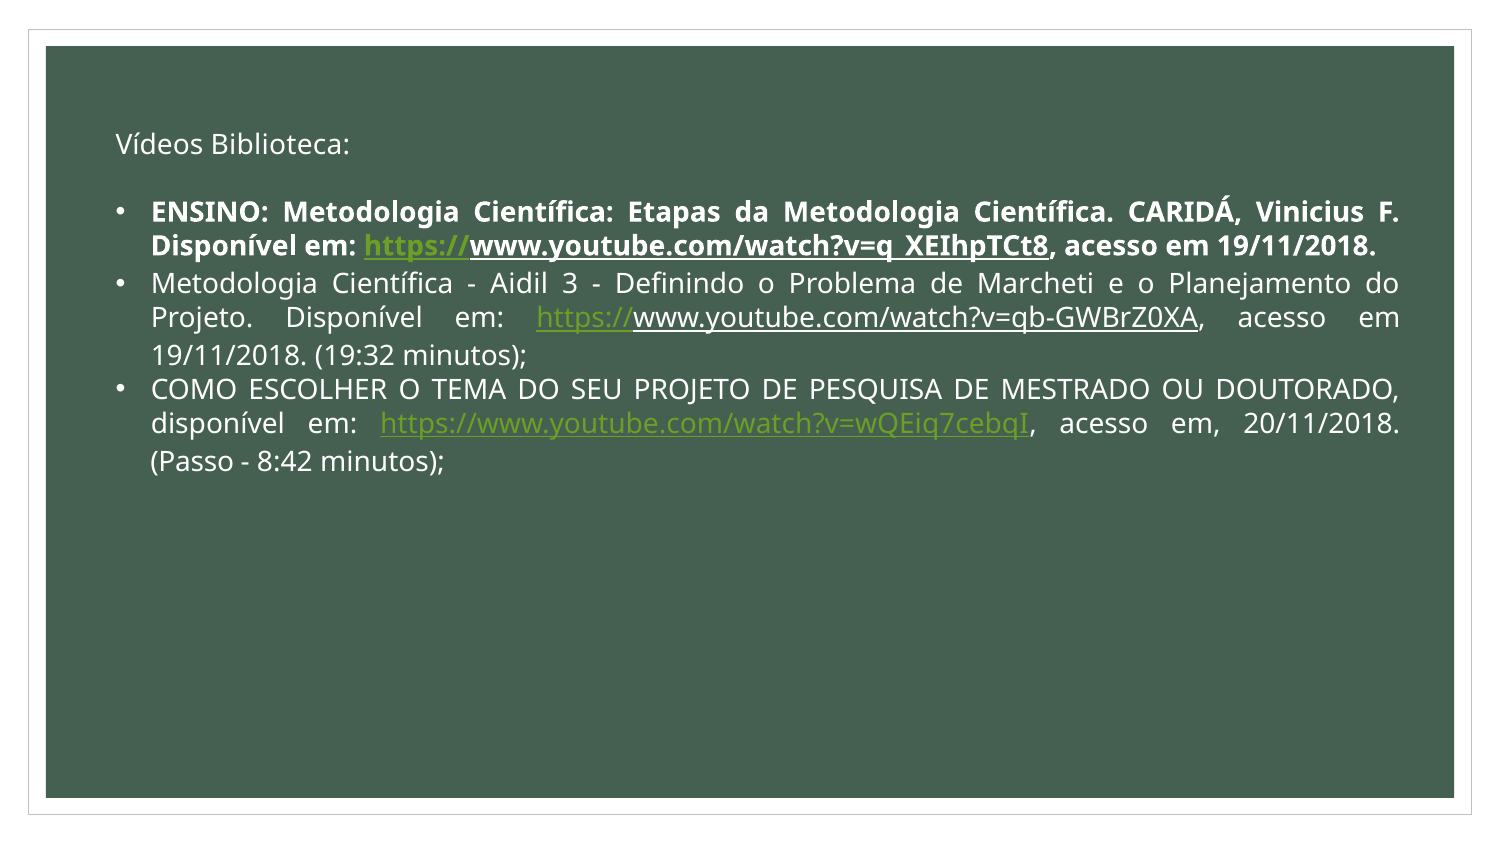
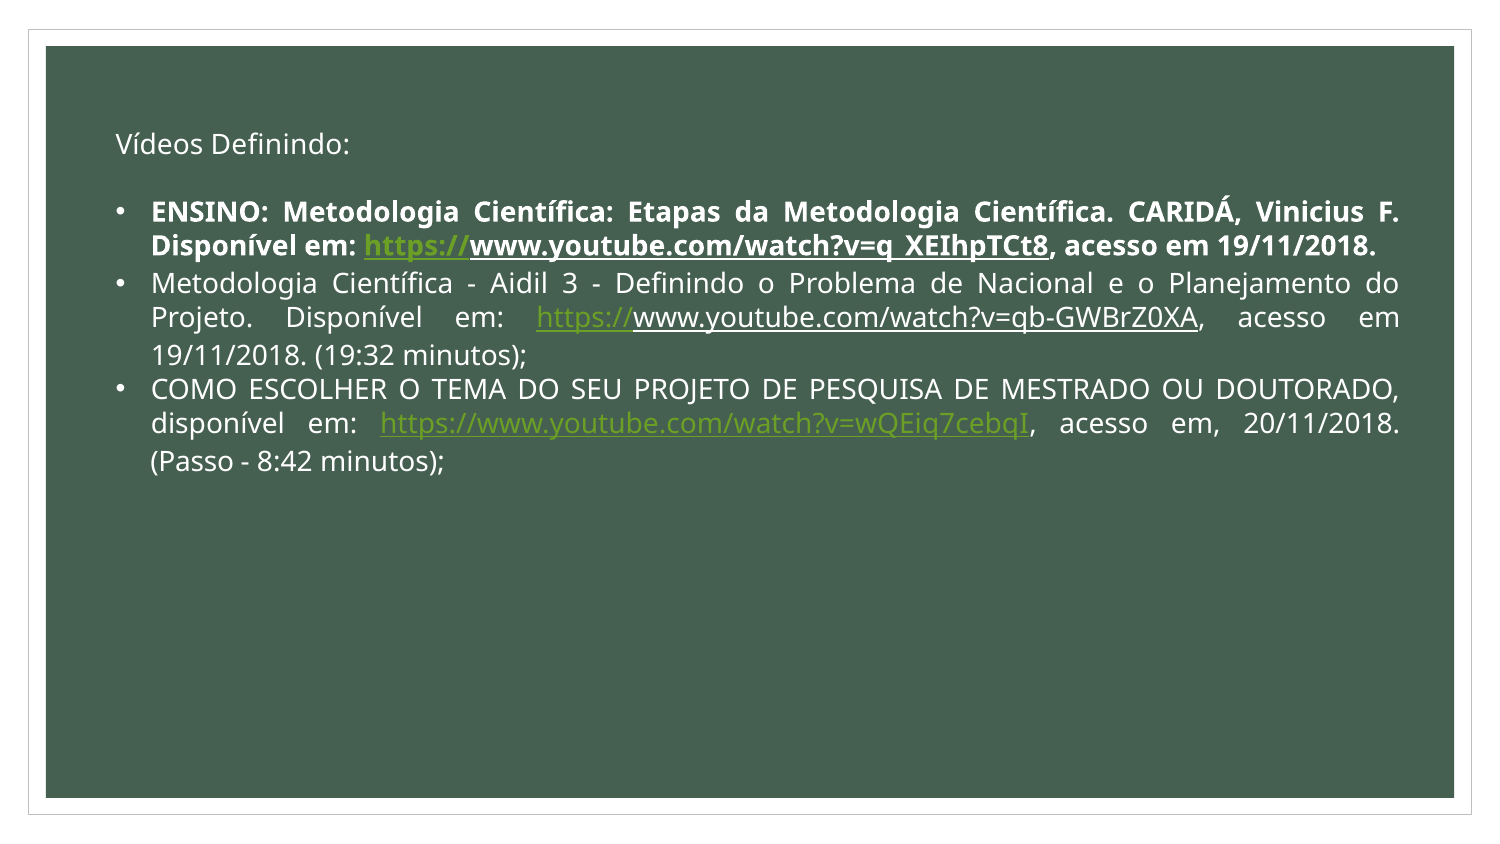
Vídeos Biblioteca: Biblioteca -> Definindo
Marcheti: Marcheti -> Nacional
